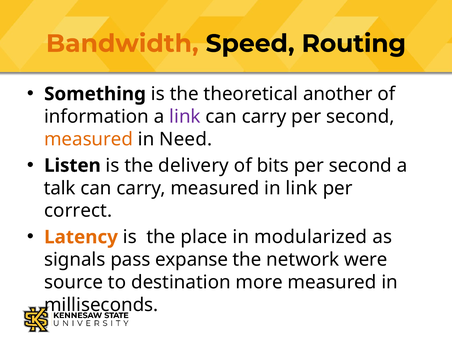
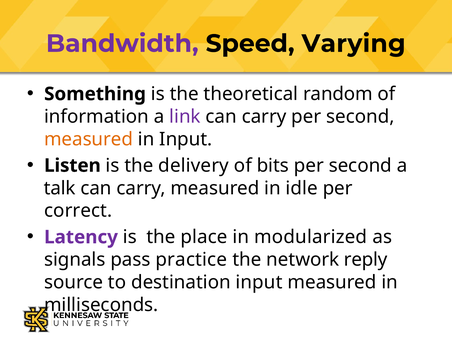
Bandwidth colour: orange -> purple
Routing: Routing -> Varying
another: another -> random
in Need: Need -> Input
in link: link -> idle
Latency colour: orange -> purple
expanse: expanse -> practice
were: were -> reply
destination more: more -> input
